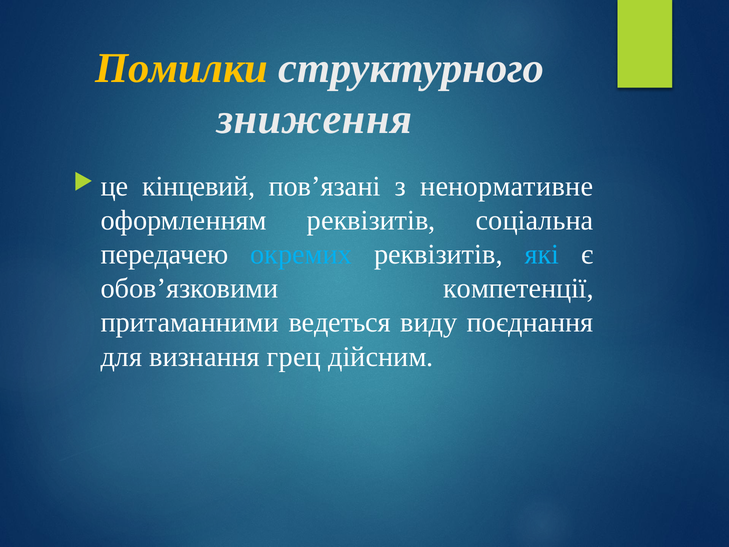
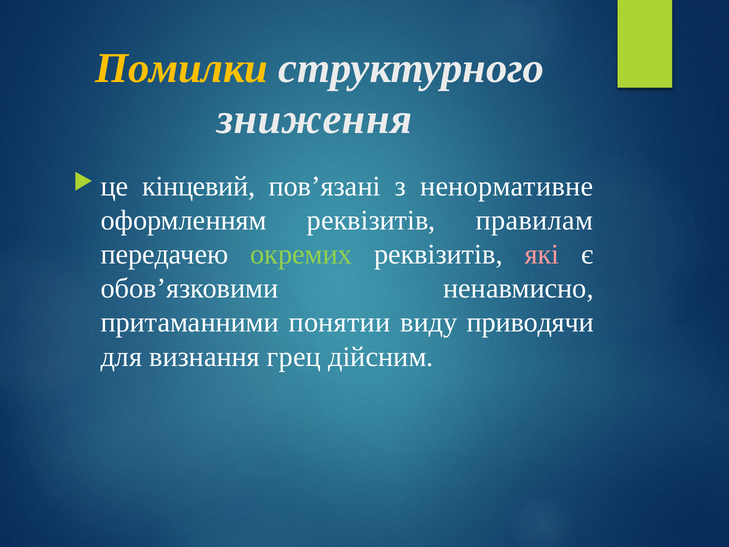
соціальна: соціальна -> правилам
окремих colour: light blue -> light green
які colour: light blue -> pink
компетенції: компетенції -> ненавмисно
ведеться: ведеться -> понятии
поєднання: поєднання -> приводячи
